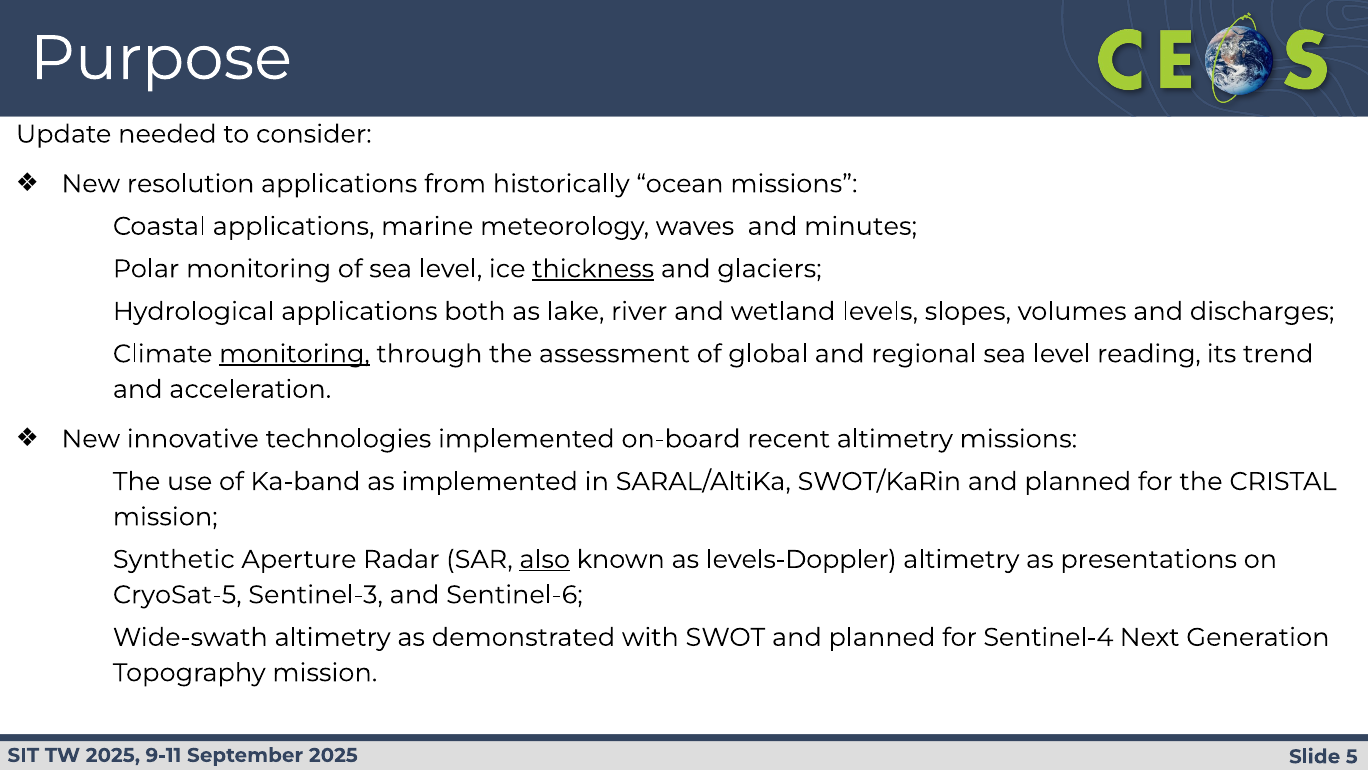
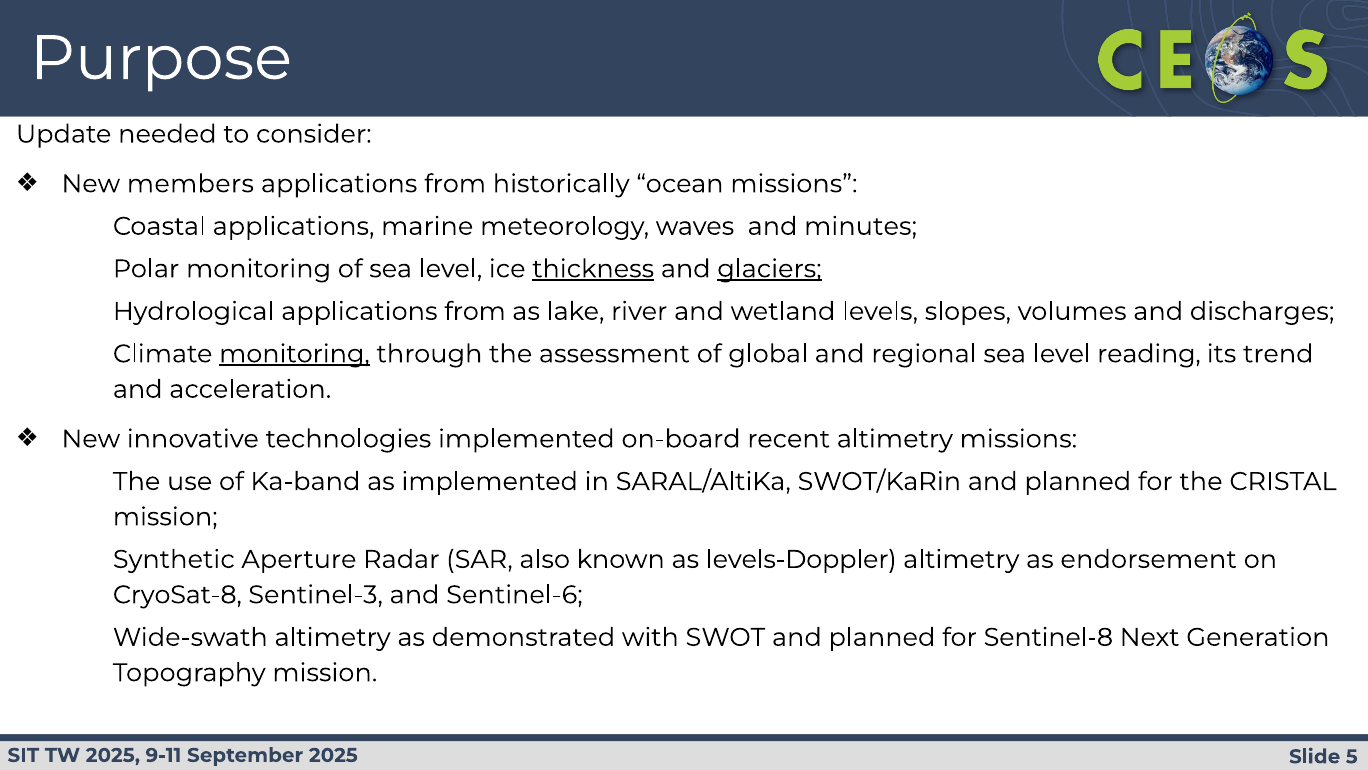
resolution: resolution -> members
glaciers underline: none -> present
Hydrological applications both: both -> from
also underline: present -> none
presentations: presentations -> endorsement
CryoSat-5: CryoSat-5 -> CryoSat-8
Sentinel-4: Sentinel-4 -> Sentinel-8
